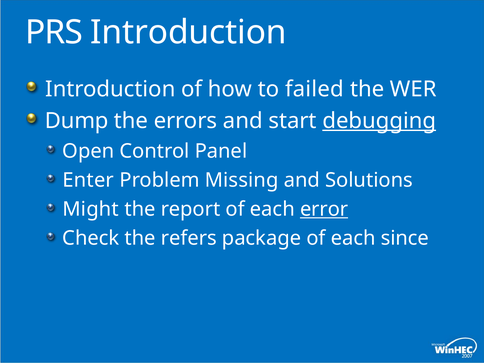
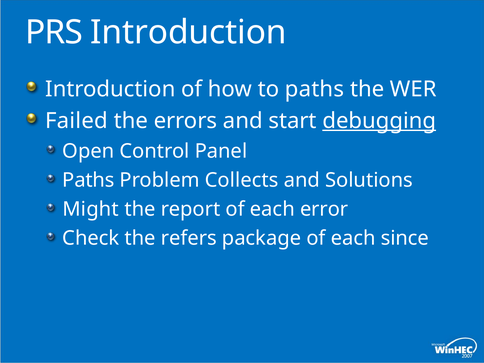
to failed: failed -> paths
Dump: Dump -> Failed
Enter at (88, 180): Enter -> Paths
Missing: Missing -> Collects
error underline: present -> none
